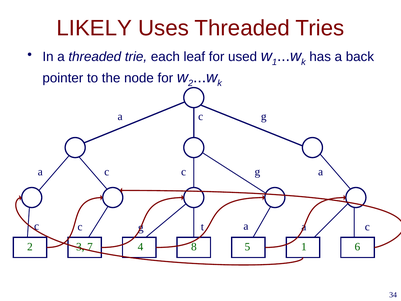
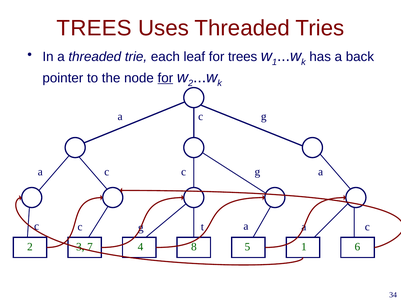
LIKELY at (94, 28): LIKELY -> TREES
for used: used -> trees
for at (165, 78) underline: none -> present
